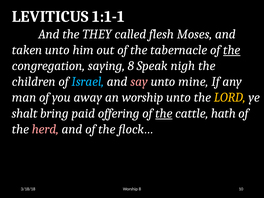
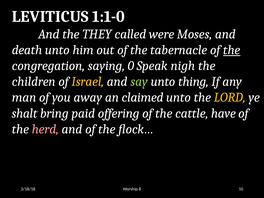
1:1-1: 1:1-1 -> 1:1-0
flesh: flesh -> were
taken: taken -> death
saying 8: 8 -> 0
Israel colour: light blue -> yellow
say colour: pink -> light green
mine: mine -> thing
an worship: worship -> claimed
the at (164, 113) underline: present -> none
hath: hath -> have
